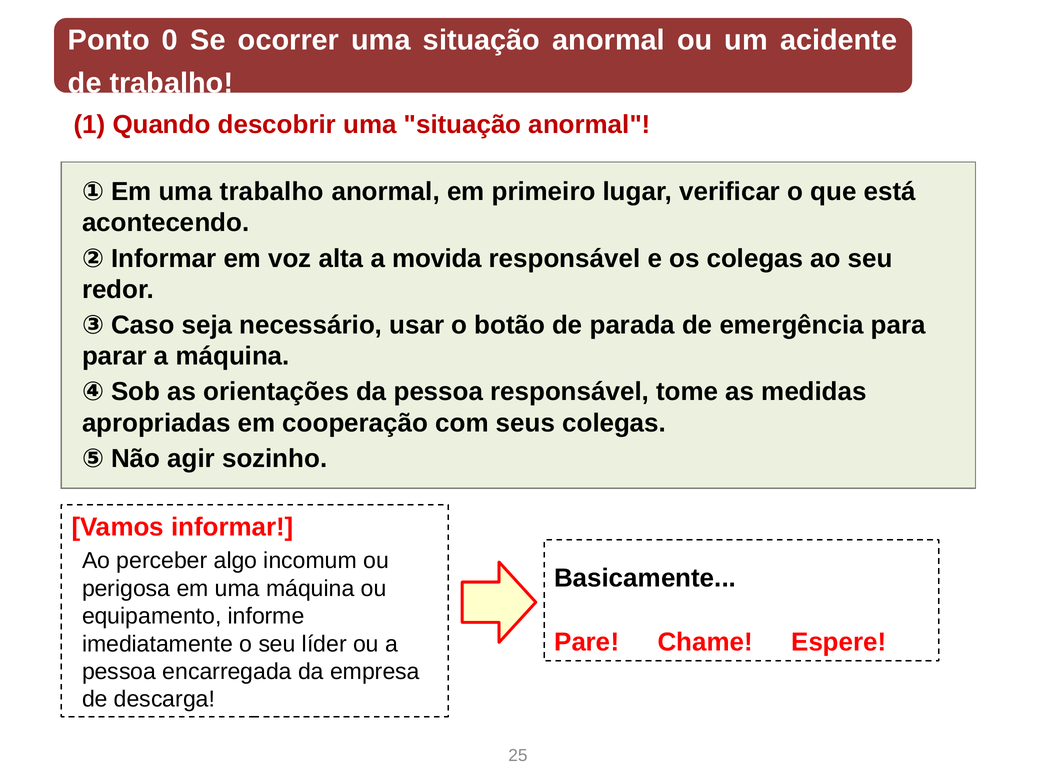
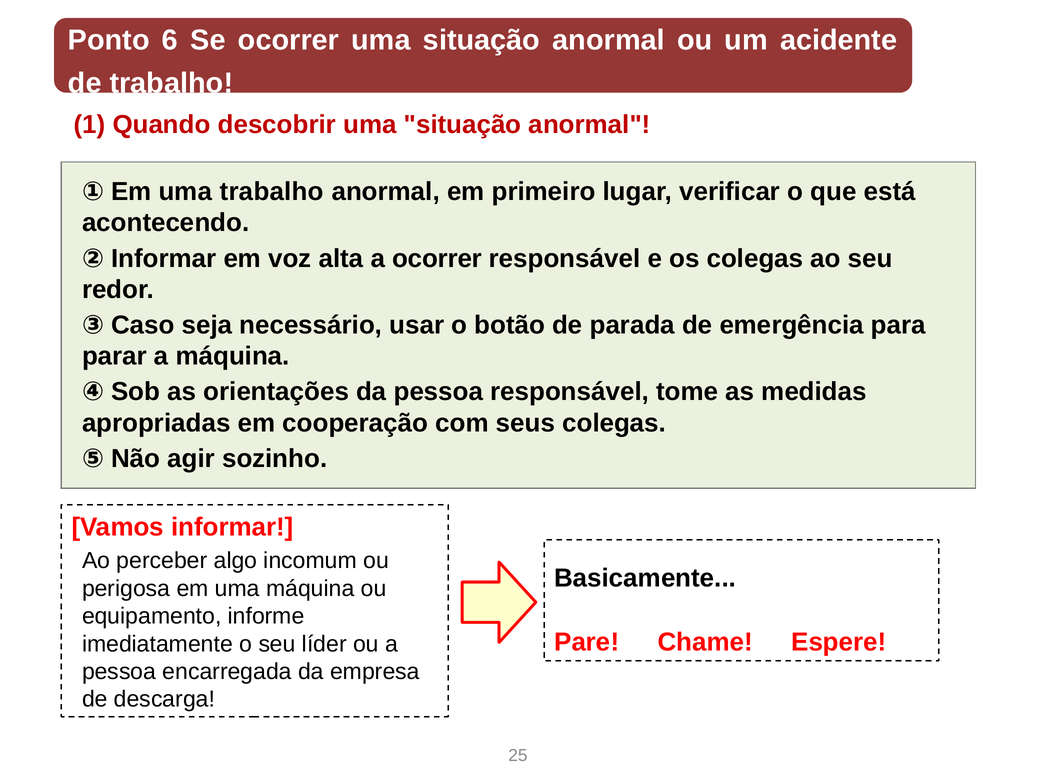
0: 0 -> 6
a movida: movida -> ocorrer
